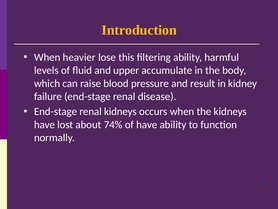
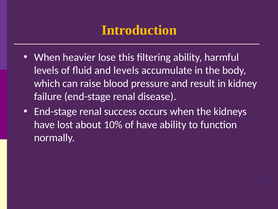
and upper: upper -> levels
renal kidneys: kidneys -> success
74%: 74% -> 10%
